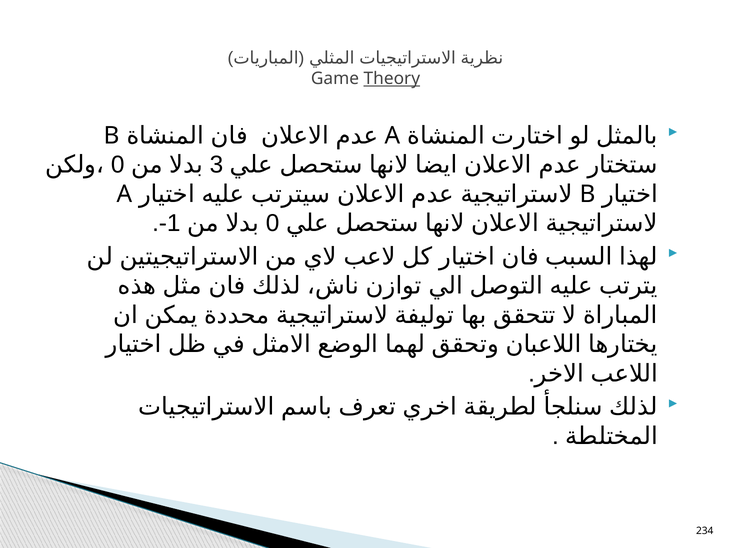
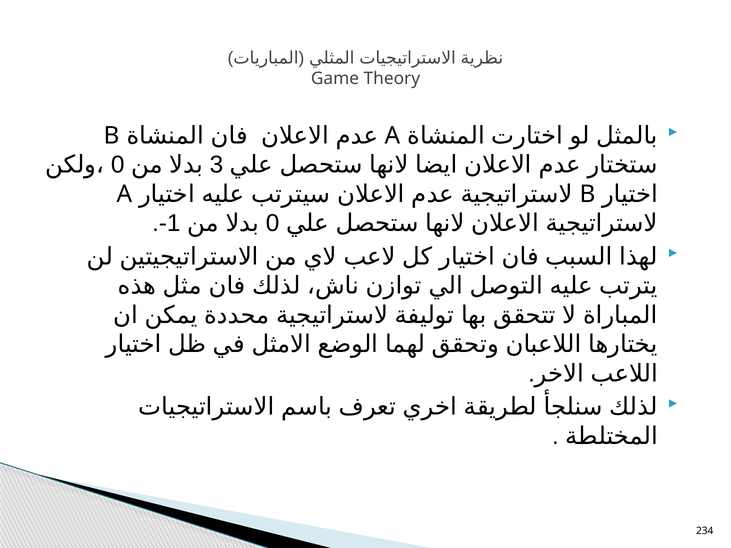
Theory underline: present -> none
